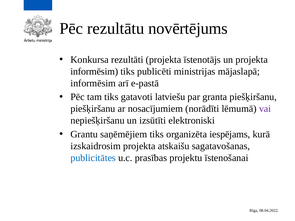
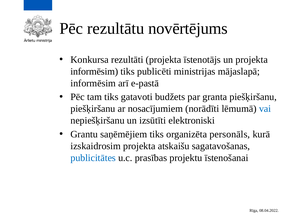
latviešu: latviešu -> budžets
vai colour: purple -> blue
iespējams: iespējams -> personāls
